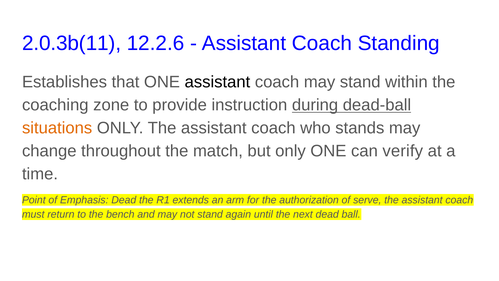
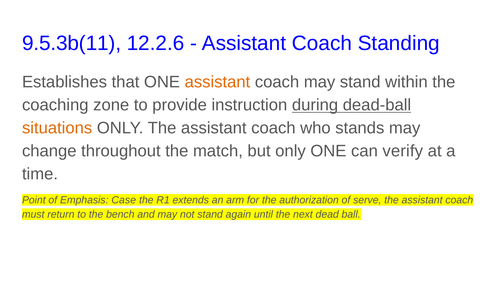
2.0.3b(11: 2.0.3b(11 -> 9.5.3b(11
assistant at (217, 82) colour: black -> orange
Emphasis Dead: Dead -> Case
